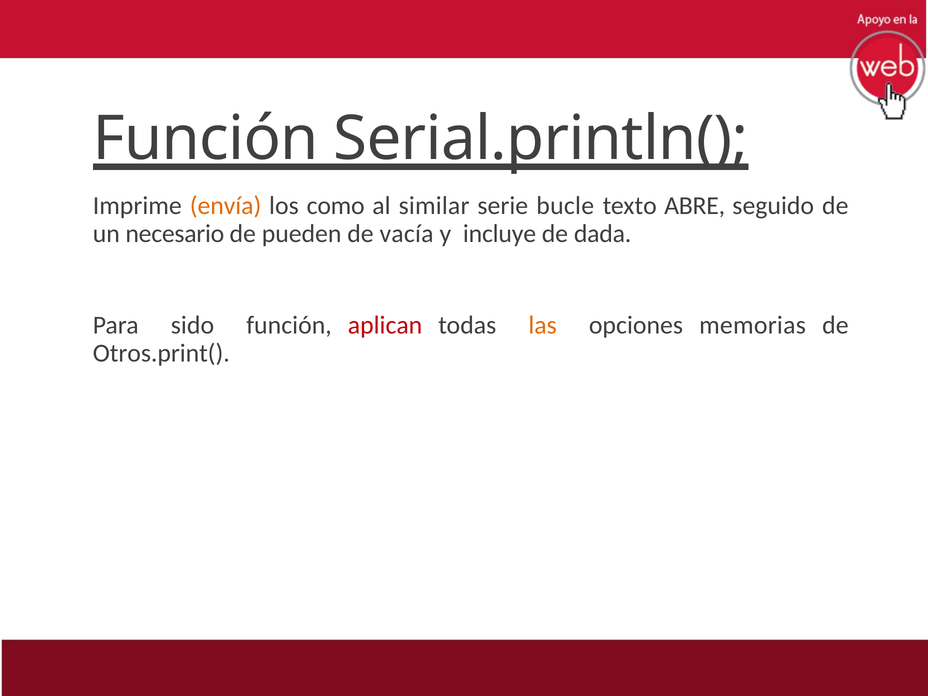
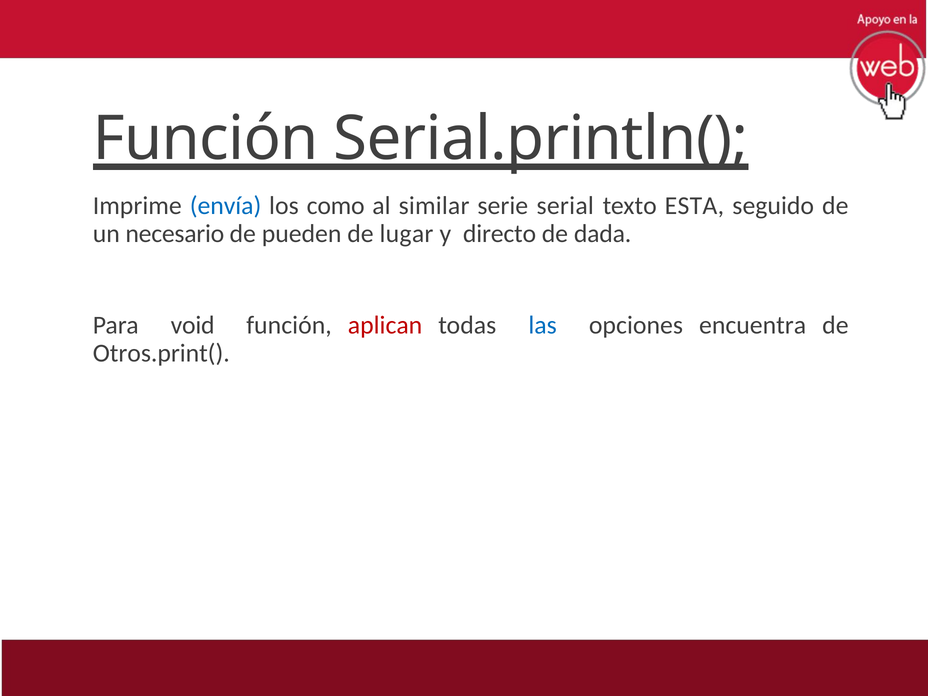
envía colour: orange -> blue
bucle: bucle -> serial
ABRE: ABRE -> ESTA
vacía: vacía -> lugar
incluye: incluye -> directo
sido: sido -> void
las colour: orange -> blue
memorias: memorias -> encuentra
